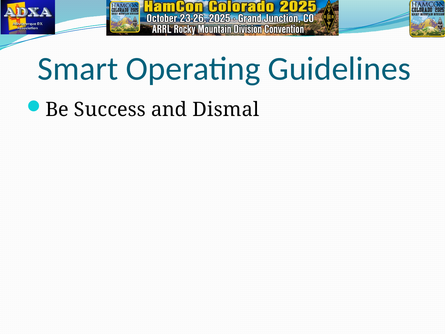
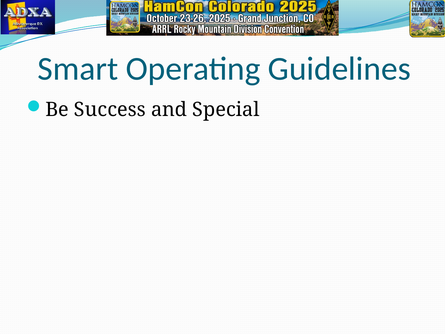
Dismal: Dismal -> Special
